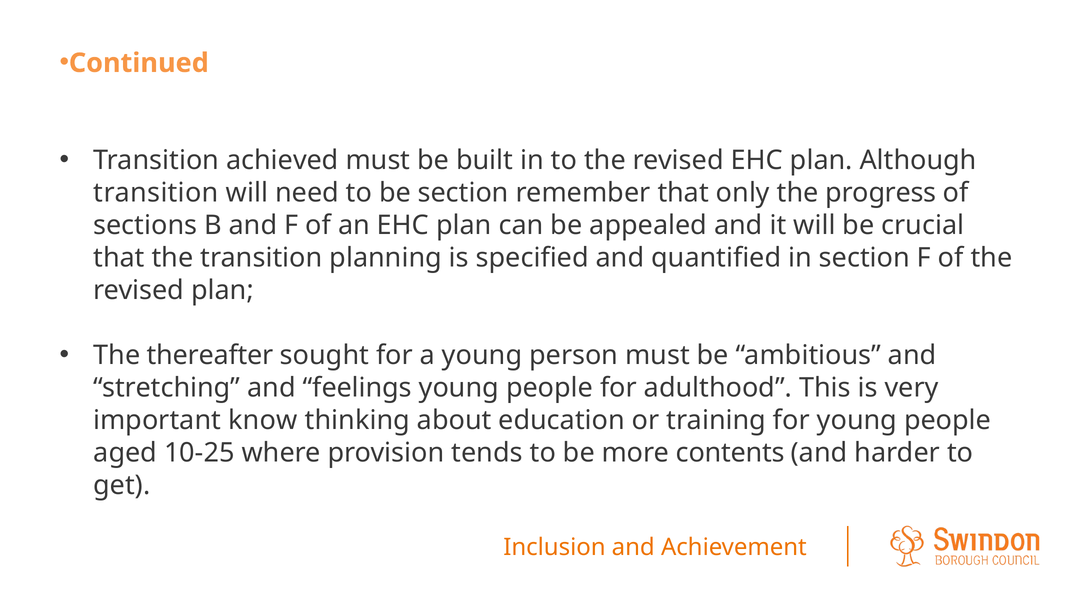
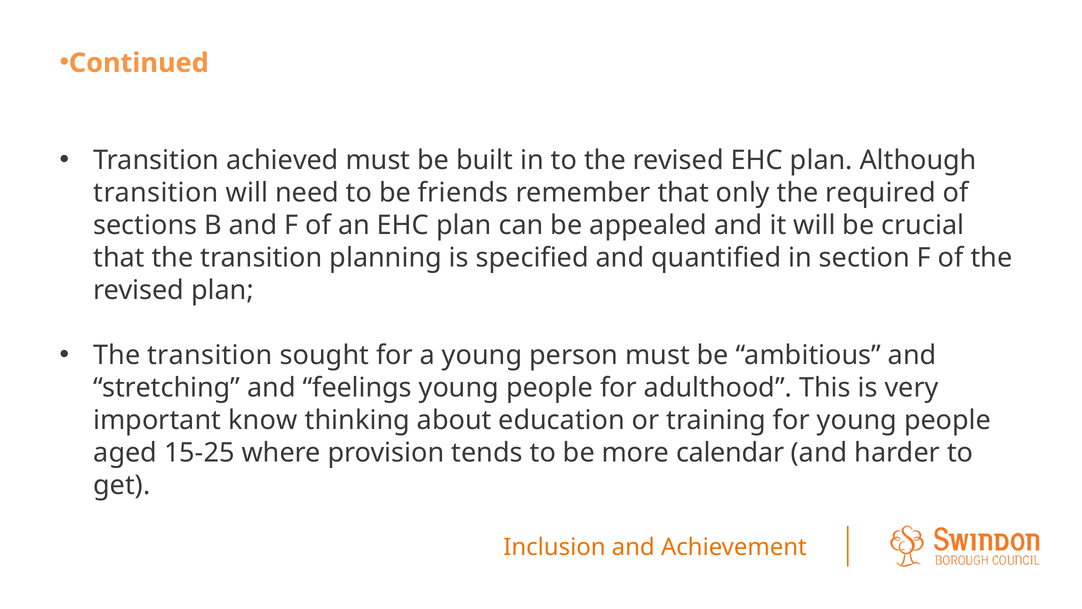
be section: section -> friends
progress: progress -> required
thereafter at (210, 355): thereafter -> transition
10-25: 10-25 -> 15-25
contents: contents -> calendar
